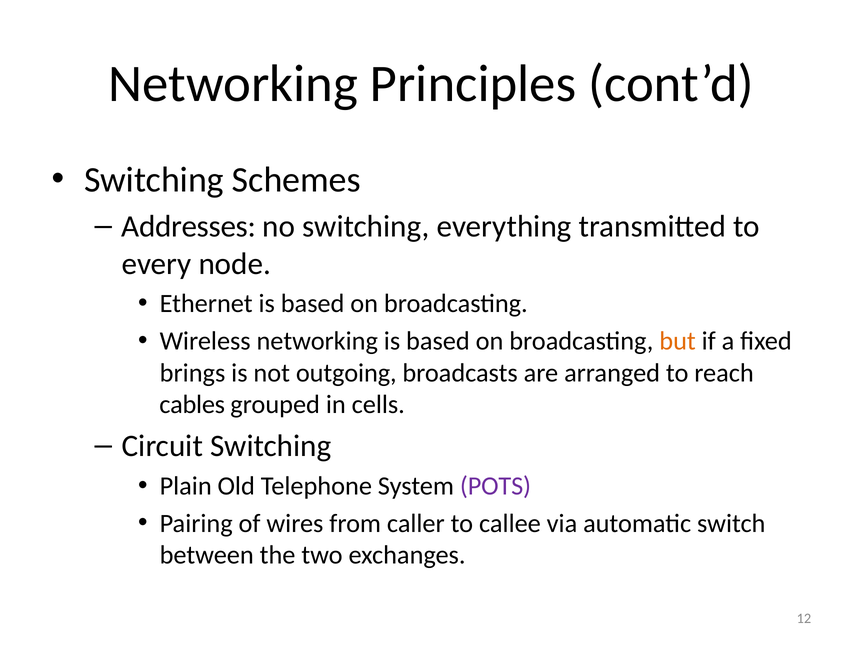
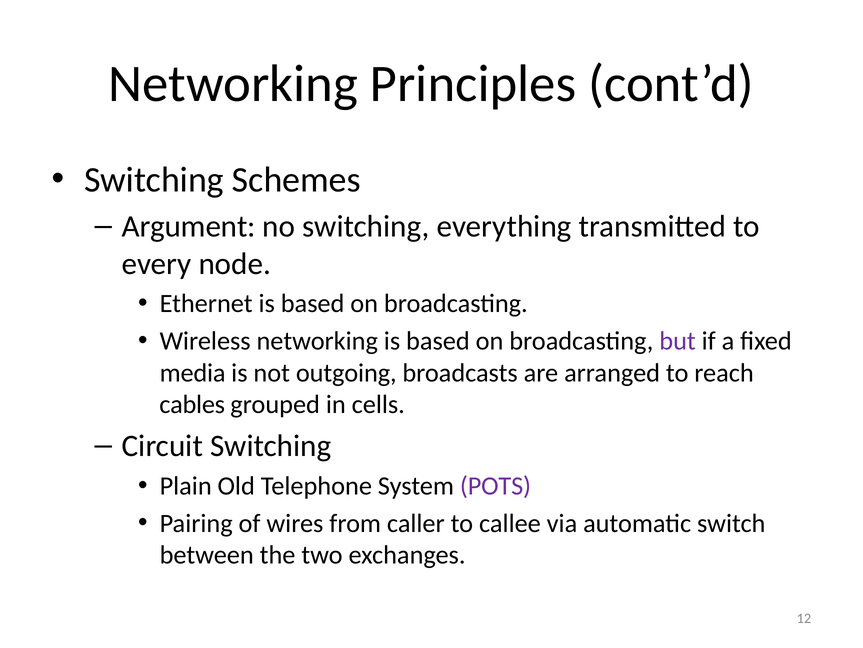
Addresses: Addresses -> Argument
but colour: orange -> purple
brings: brings -> media
